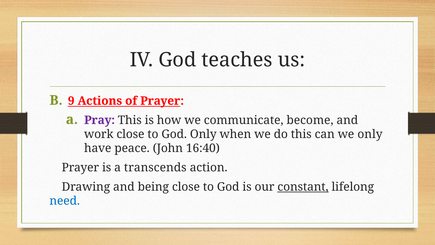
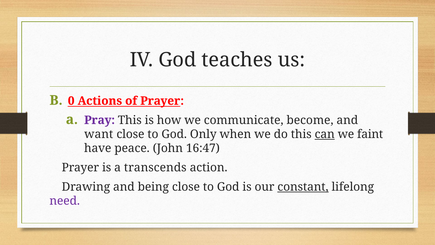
9: 9 -> 0
work: work -> want
can underline: none -> present
we only: only -> faint
16:40: 16:40 -> 16:47
need colour: blue -> purple
